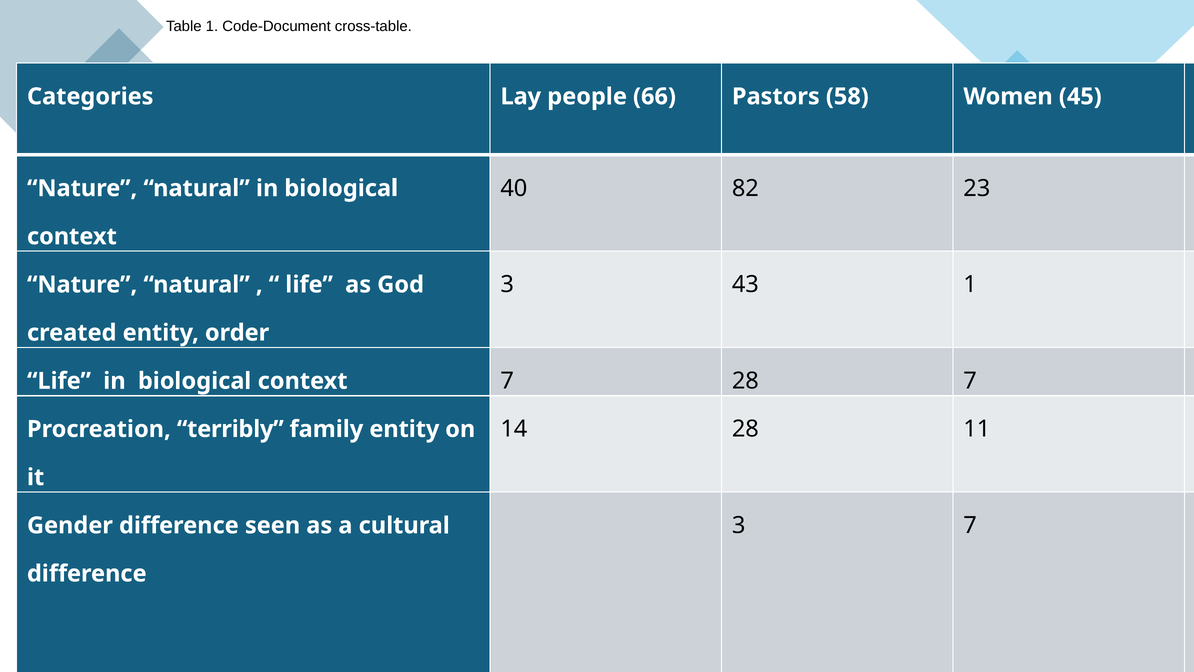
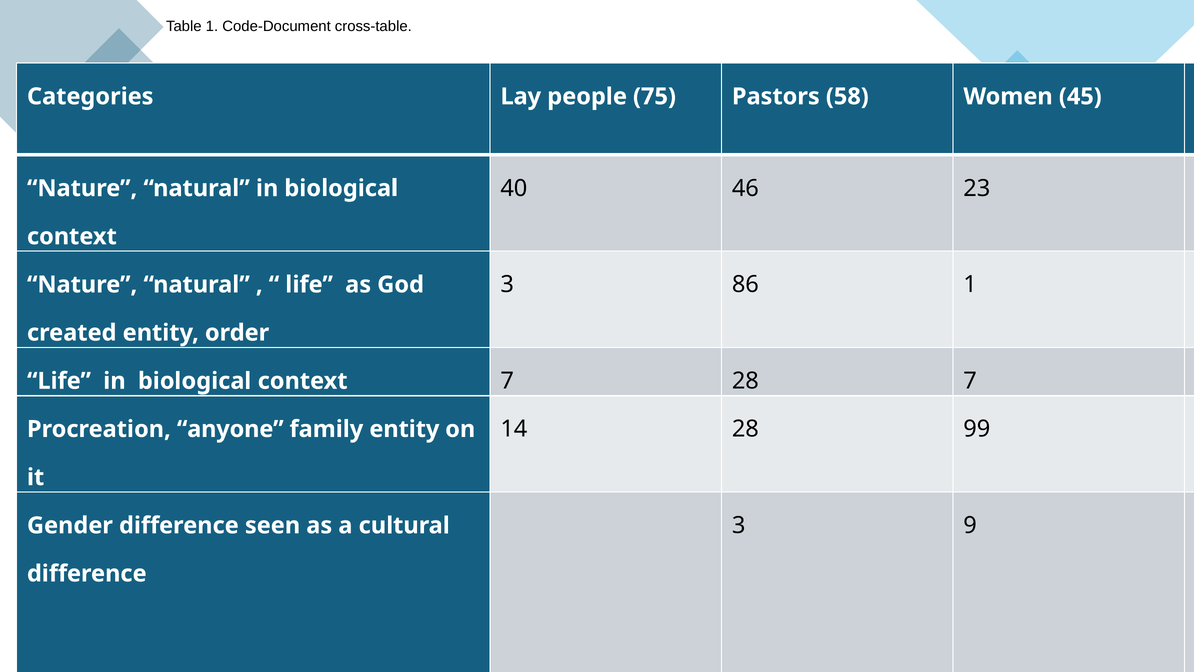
66: 66 -> 75
82: 82 -> 46
3 43: 43 -> 86
11: 11 -> 99
terribly: terribly -> anyone
3 7: 7 -> 9
